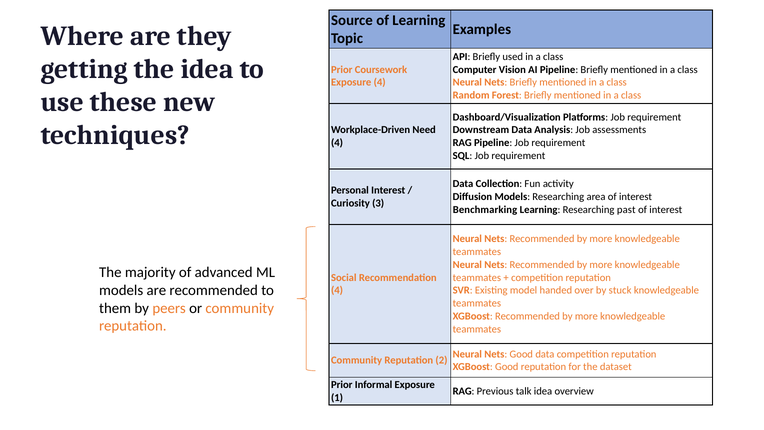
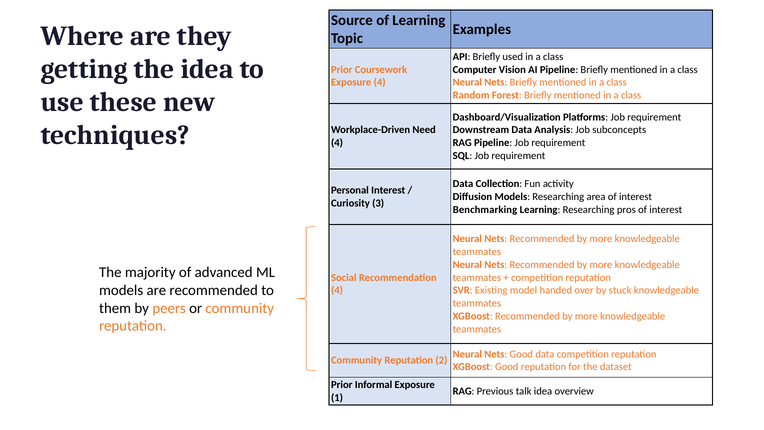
assessments: assessments -> subconcepts
past: past -> pros
